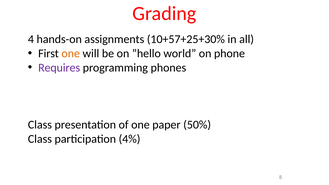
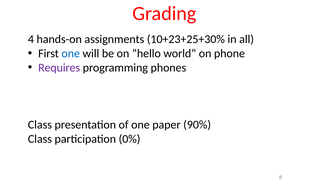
10+57+25+30%: 10+57+25+30% -> 10+23+25+30%
one at (71, 54) colour: orange -> blue
50%: 50% -> 90%
4%: 4% -> 0%
